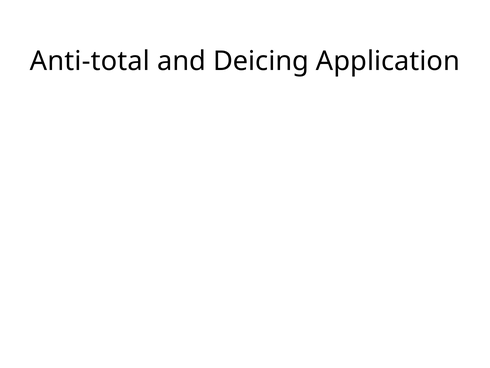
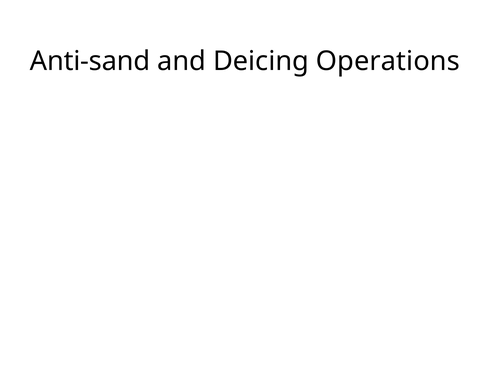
Anti-total: Anti-total -> Anti-sand
Deicing Application: Application -> Operations
